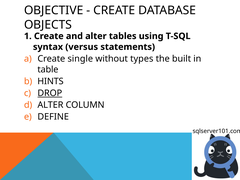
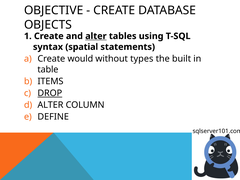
alter at (96, 36) underline: none -> present
versus: versus -> spatial
single: single -> would
HINTS: HINTS -> ITEMS
